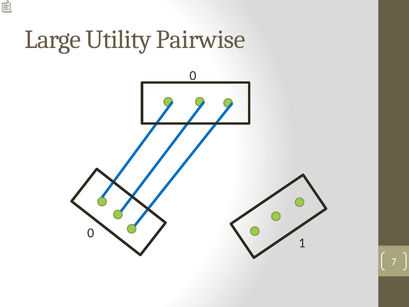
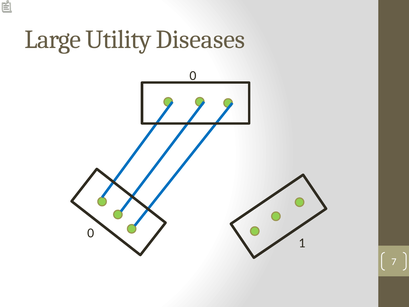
Pairwise: Pairwise -> Diseases
